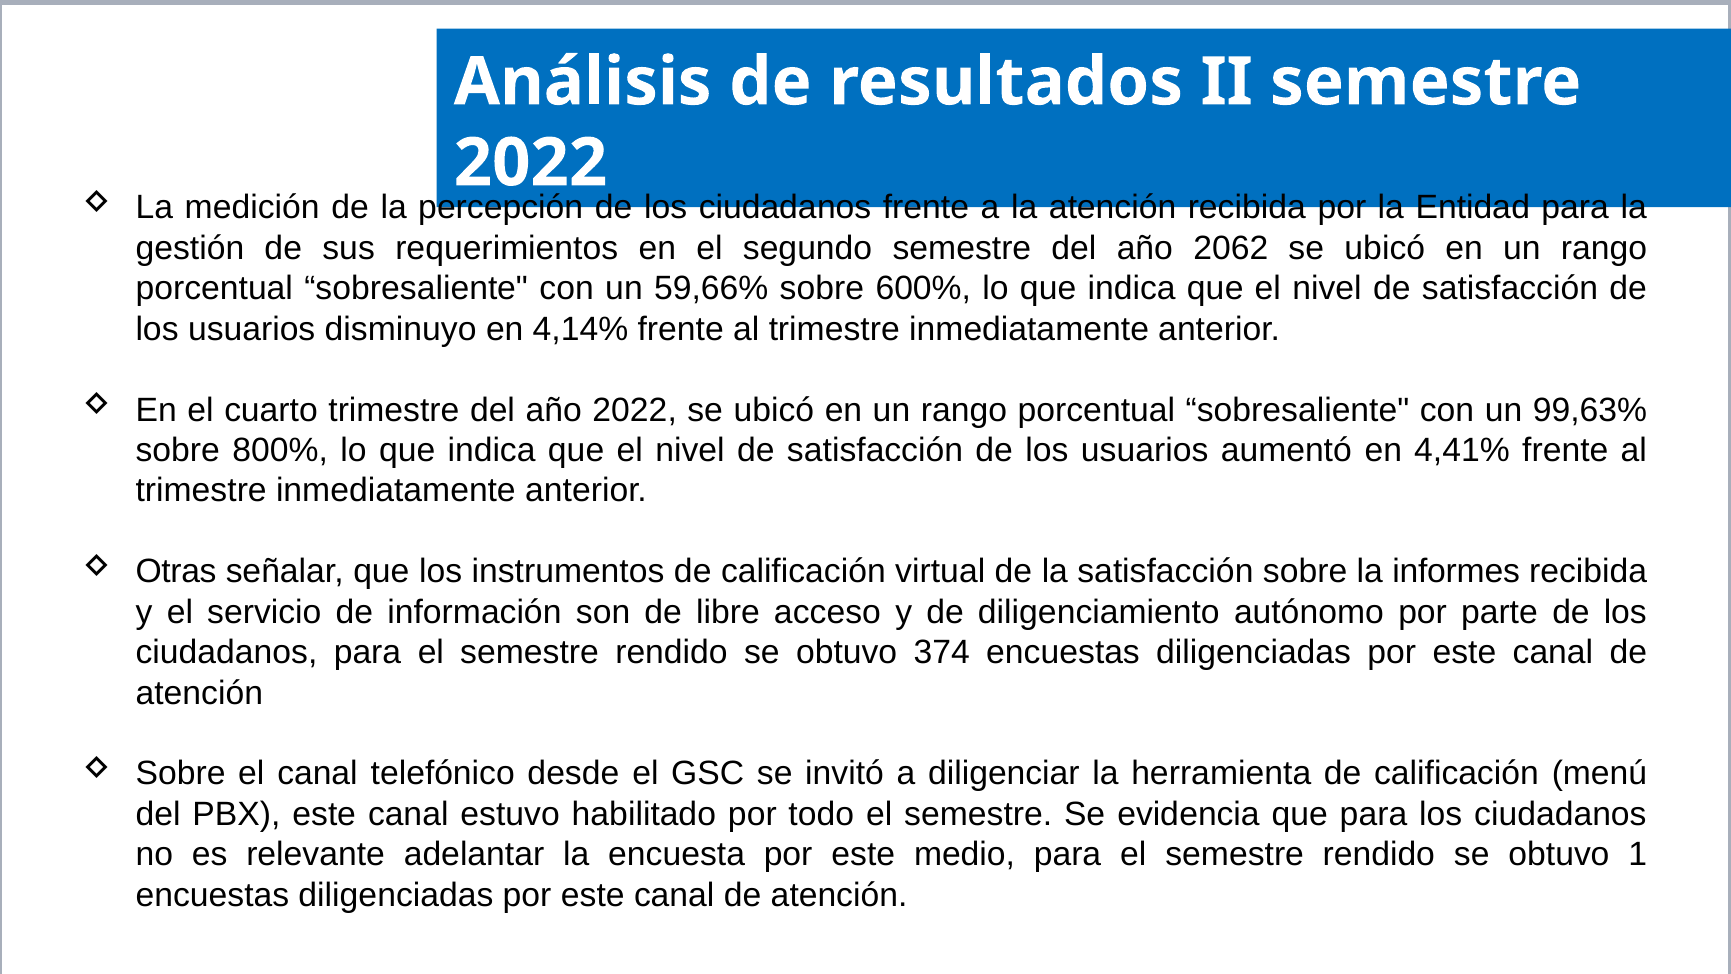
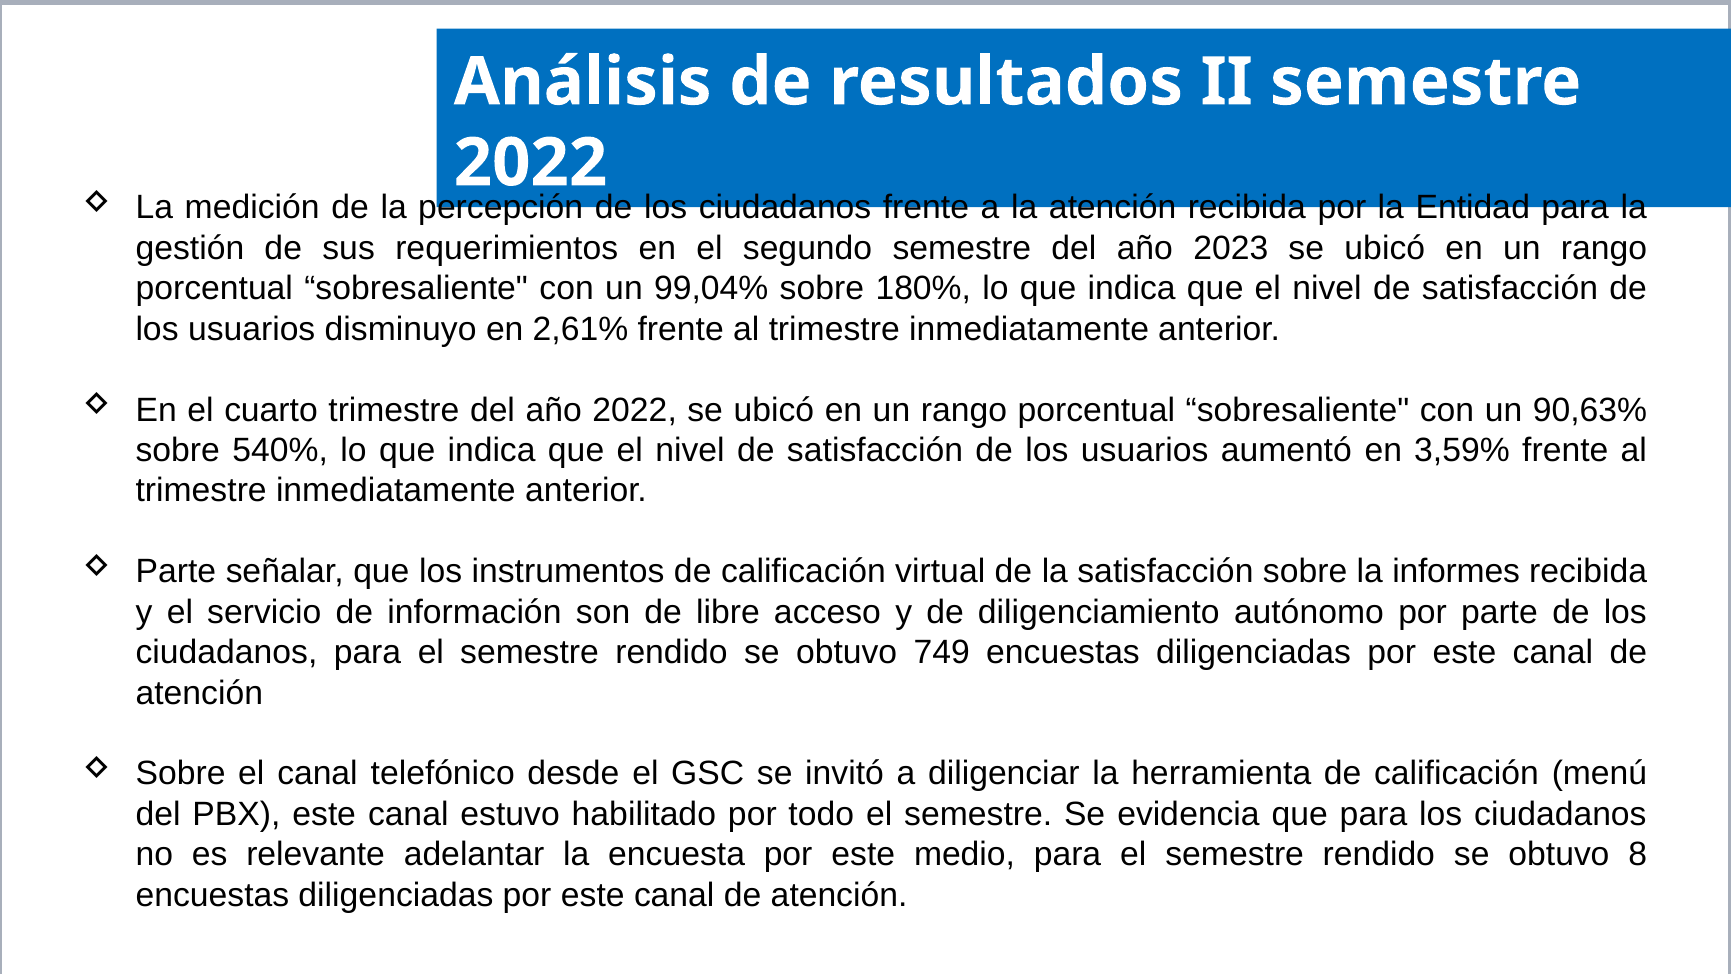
2062: 2062 -> 2023
59,66%: 59,66% -> 99,04%
600%: 600% -> 180%
4,14%: 4,14% -> 2,61%
99,63%: 99,63% -> 90,63%
800%: 800% -> 540%
4,41%: 4,41% -> 3,59%
Otras at (176, 572): Otras -> Parte
374: 374 -> 749
1: 1 -> 8
